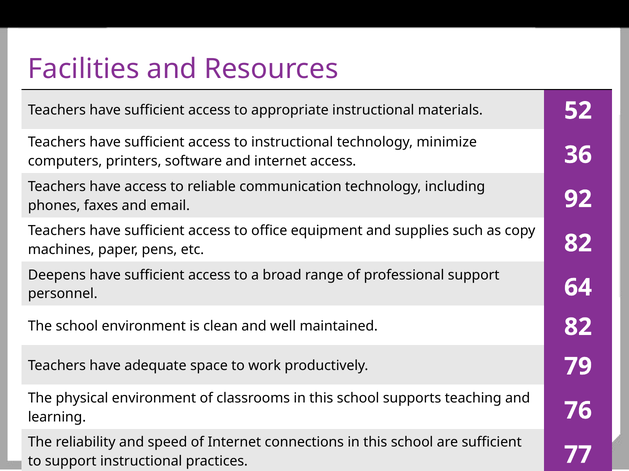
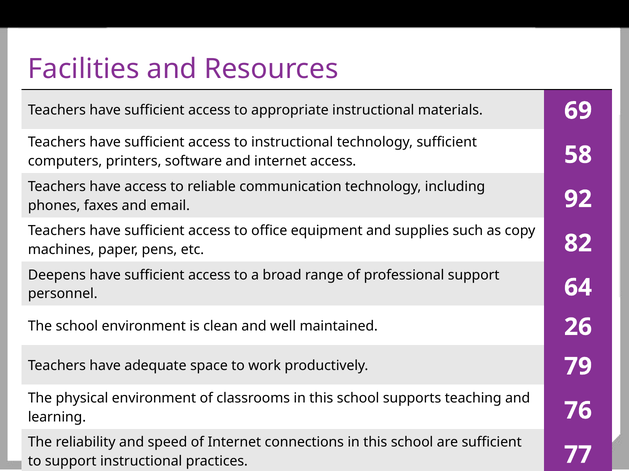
52: 52 -> 69
technology minimize: minimize -> sufficient
36: 36 -> 58
maintained 82: 82 -> 26
